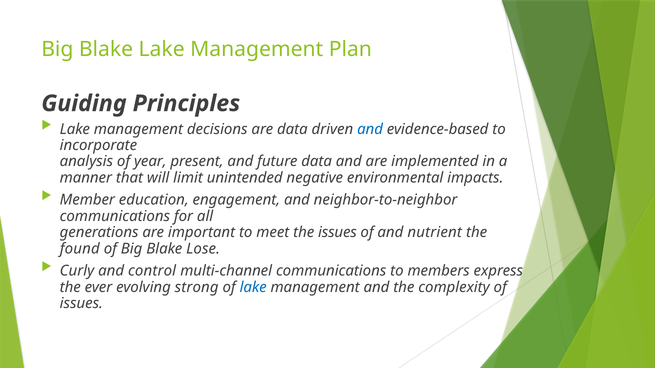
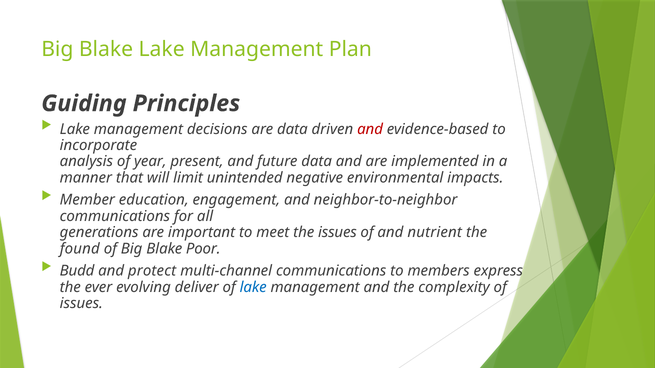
and at (370, 129) colour: blue -> red
Lose: Lose -> Poor
Curly: Curly -> Budd
control: control -> protect
strong: strong -> deliver
